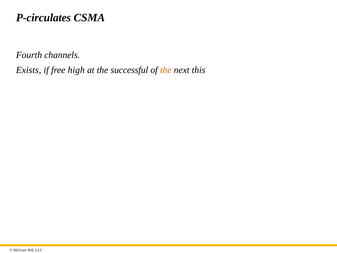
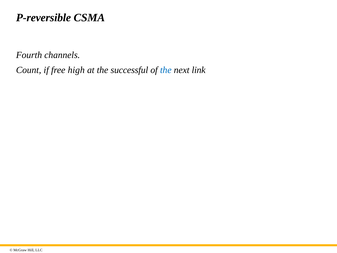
P-circulates: P-circulates -> P-reversible
Exists: Exists -> Count
the at (166, 70) colour: orange -> blue
this: this -> link
